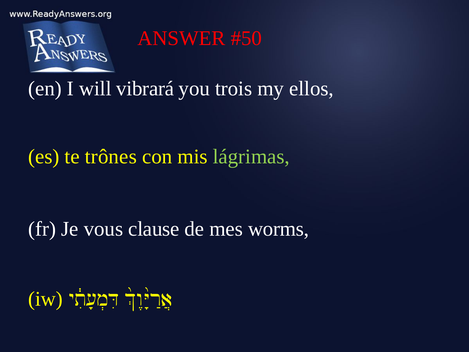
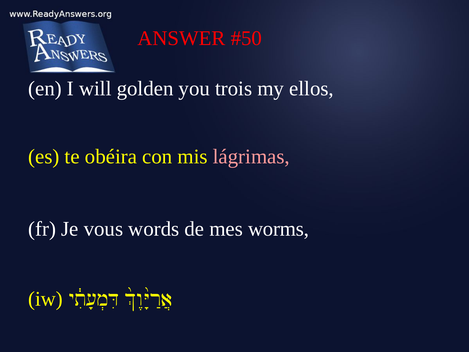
vibrará: vibrará -> golden
trônes: trônes -> obéira
lágrimas colour: light green -> pink
clause: clause -> words
